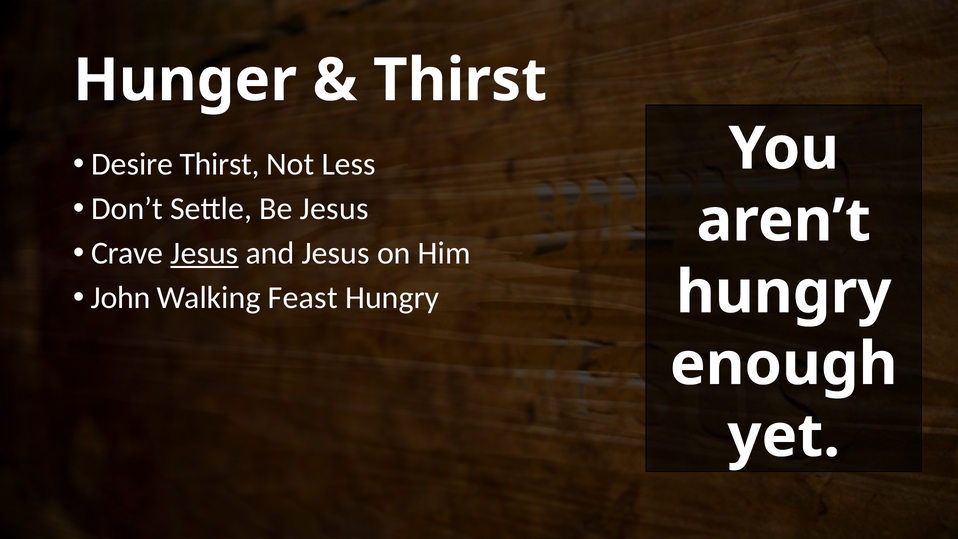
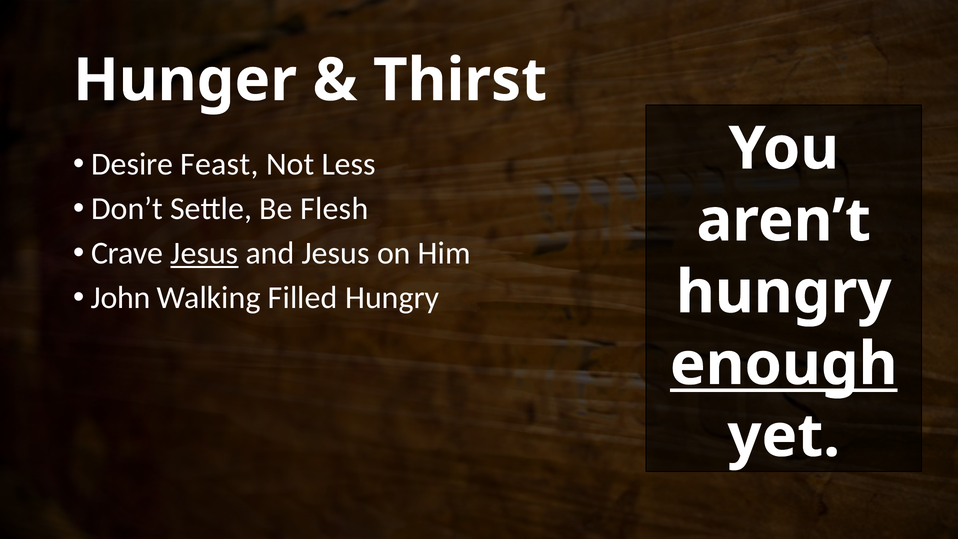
Desire Thirst: Thirst -> Feast
Be Jesus: Jesus -> Flesh
Feast: Feast -> Filled
enough underline: none -> present
